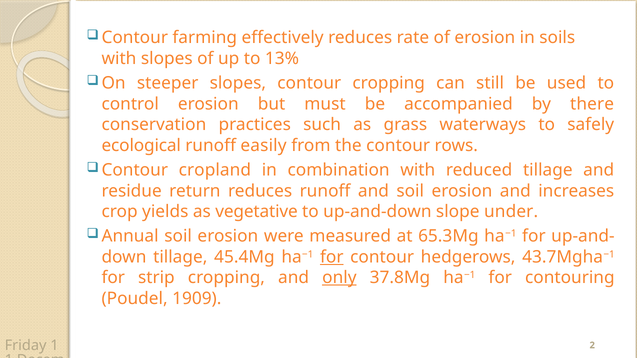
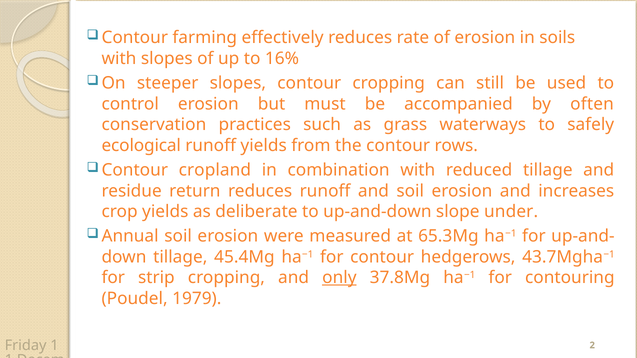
13%: 13% -> 16%
there: there -> often
runoff easily: easily -> yields
vegetative: vegetative -> deliberate
for at (332, 257) underline: present -> none
1909: 1909 -> 1979
